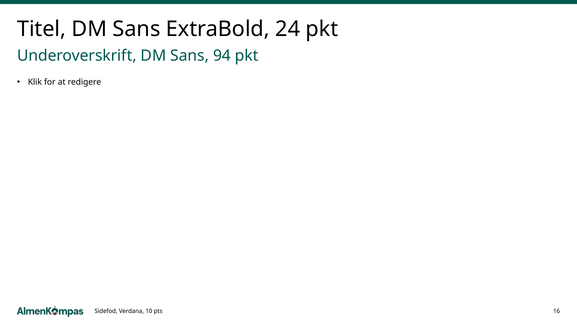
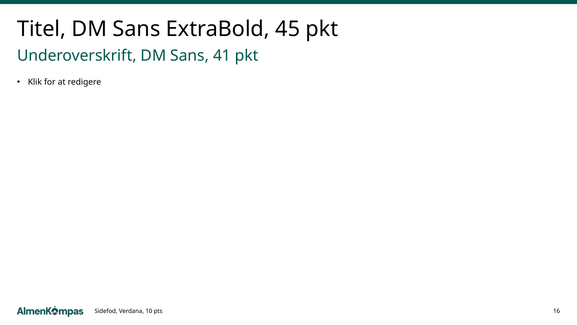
24: 24 -> 45
94: 94 -> 41
